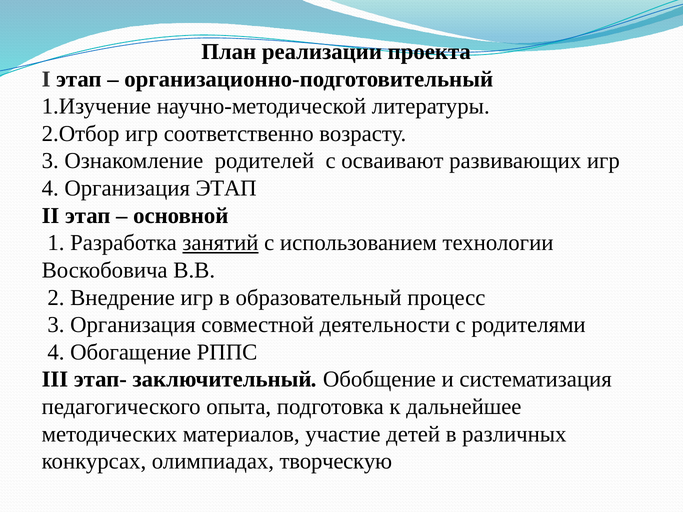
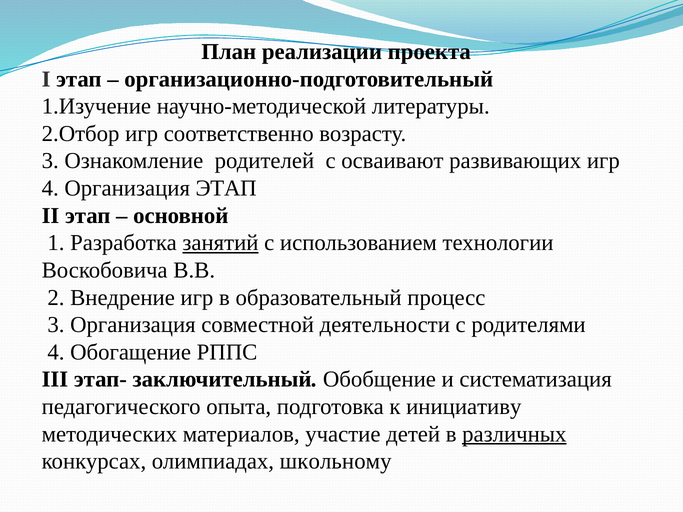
дальнейшее: дальнейшее -> инициативу
различных underline: none -> present
творческую: творческую -> школьному
